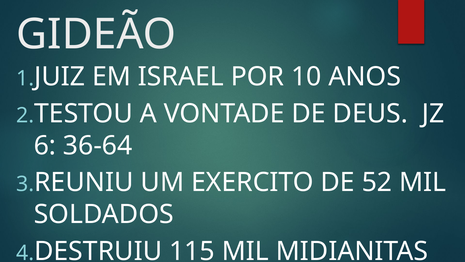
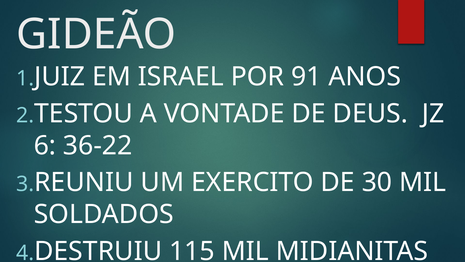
10: 10 -> 91
36-64: 36-64 -> 36-22
52: 52 -> 30
